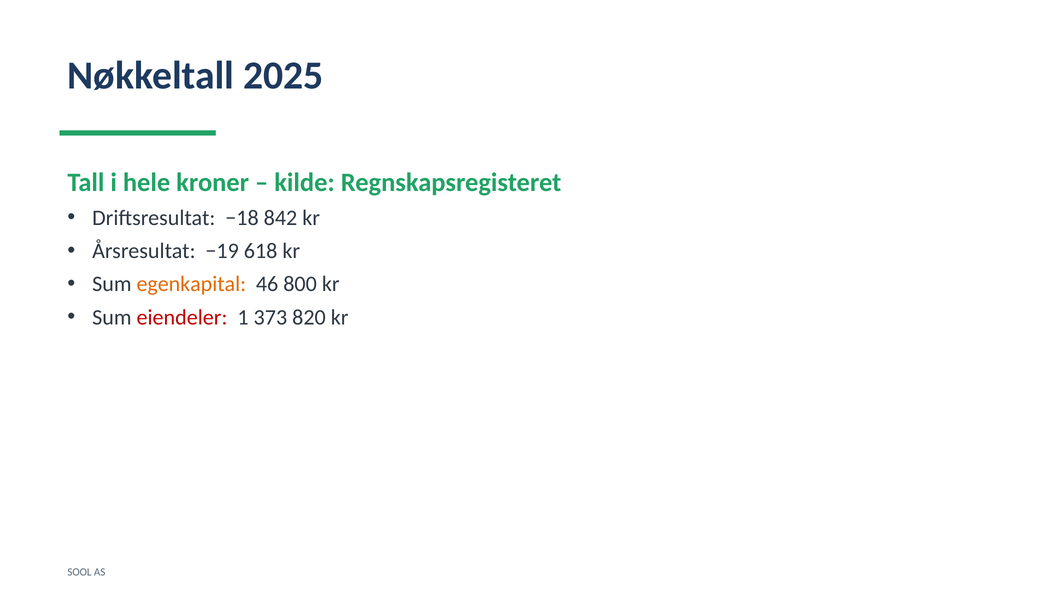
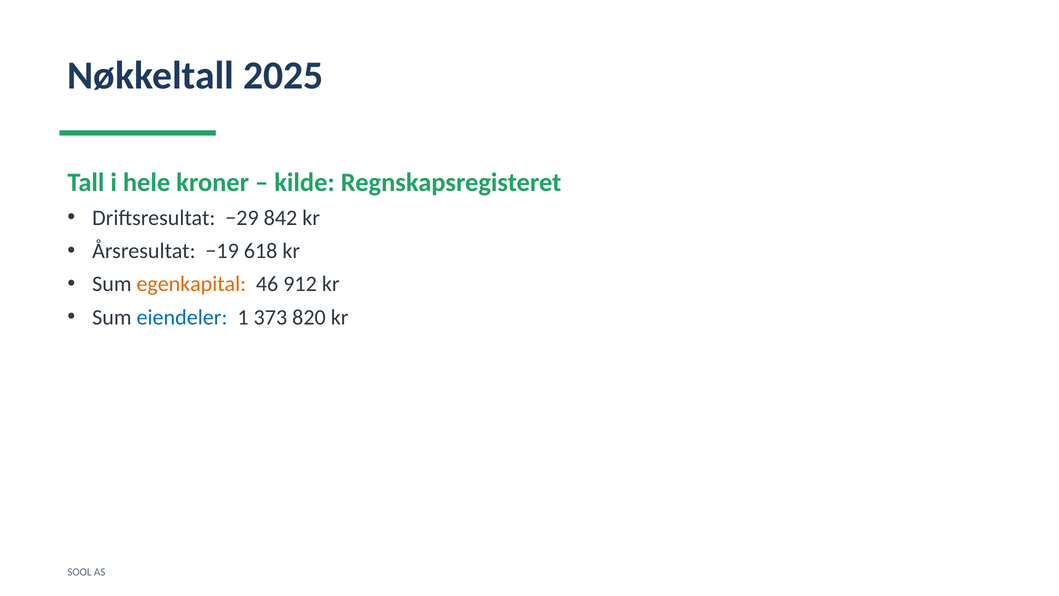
−18: −18 -> −29
800: 800 -> 912
eiendeler colour: red -> blue
